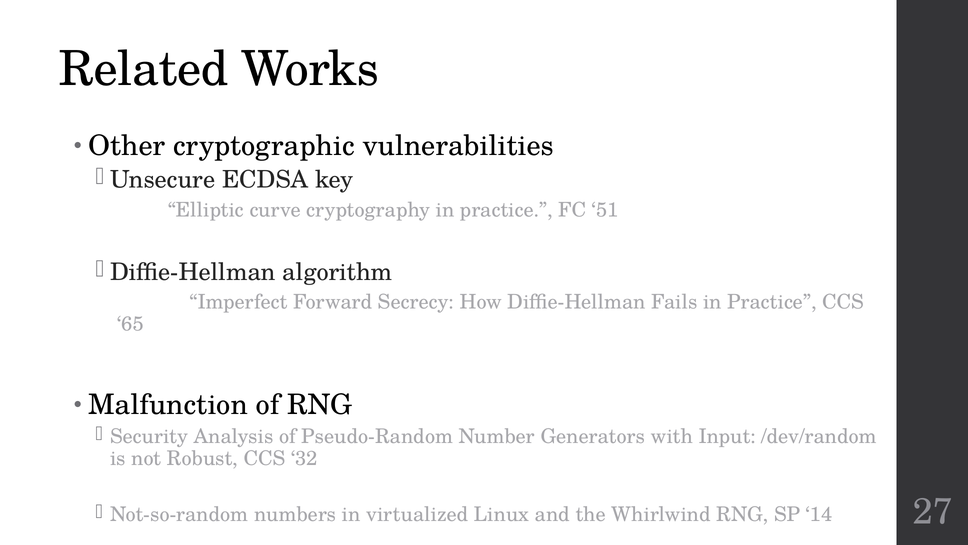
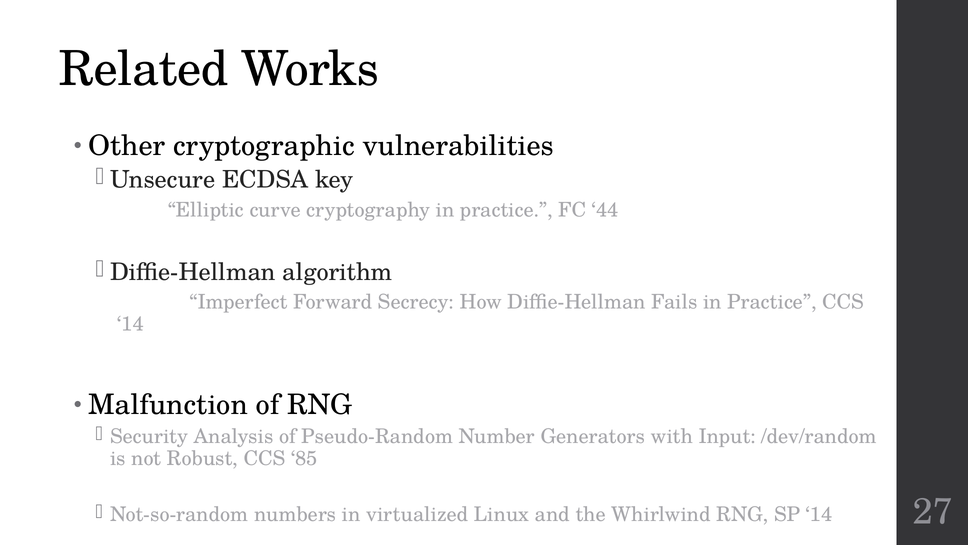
51: 51 -> 44
65 at (131, 324): 65 -> 14
32: 32 -> 85
